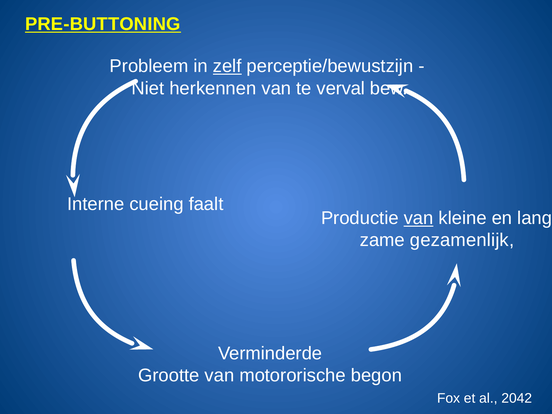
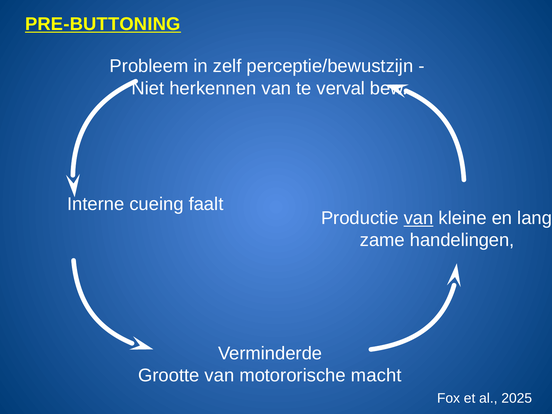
zelf underline: present -> none
gezamenlijk: gezamenlijk -> handelingen
begon: begon -> macht
2042: 2042 -> 2025
